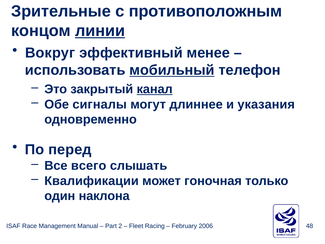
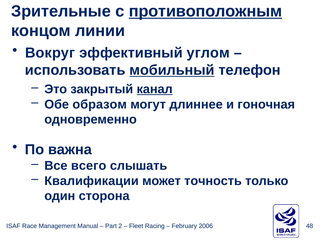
противоположным underline: none -> present
линии underline: present -> none
менее: менее -> углом
сигналы: сигналы -> образом
указания: указания -> гоночная
перед: перед -> важна
гоночная: гоночная -> точность
наклона: наклона -> сторона
